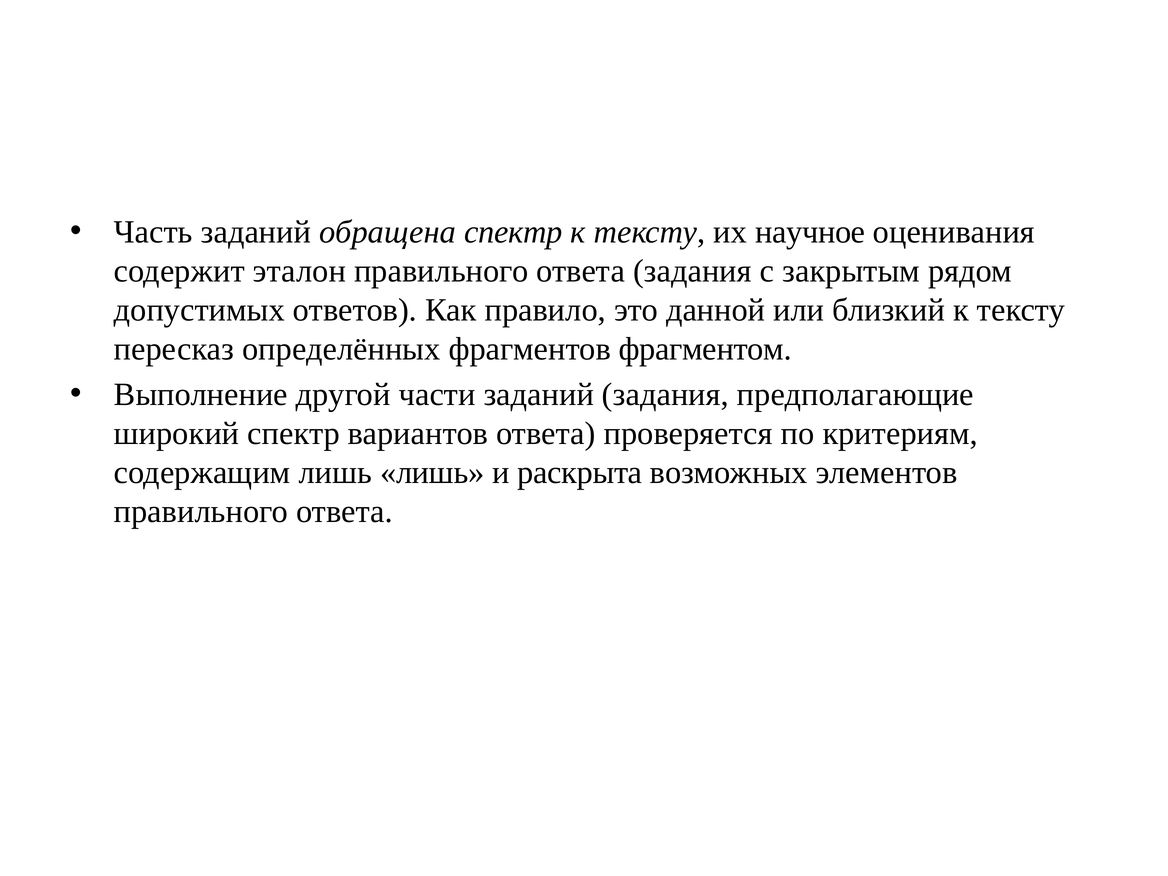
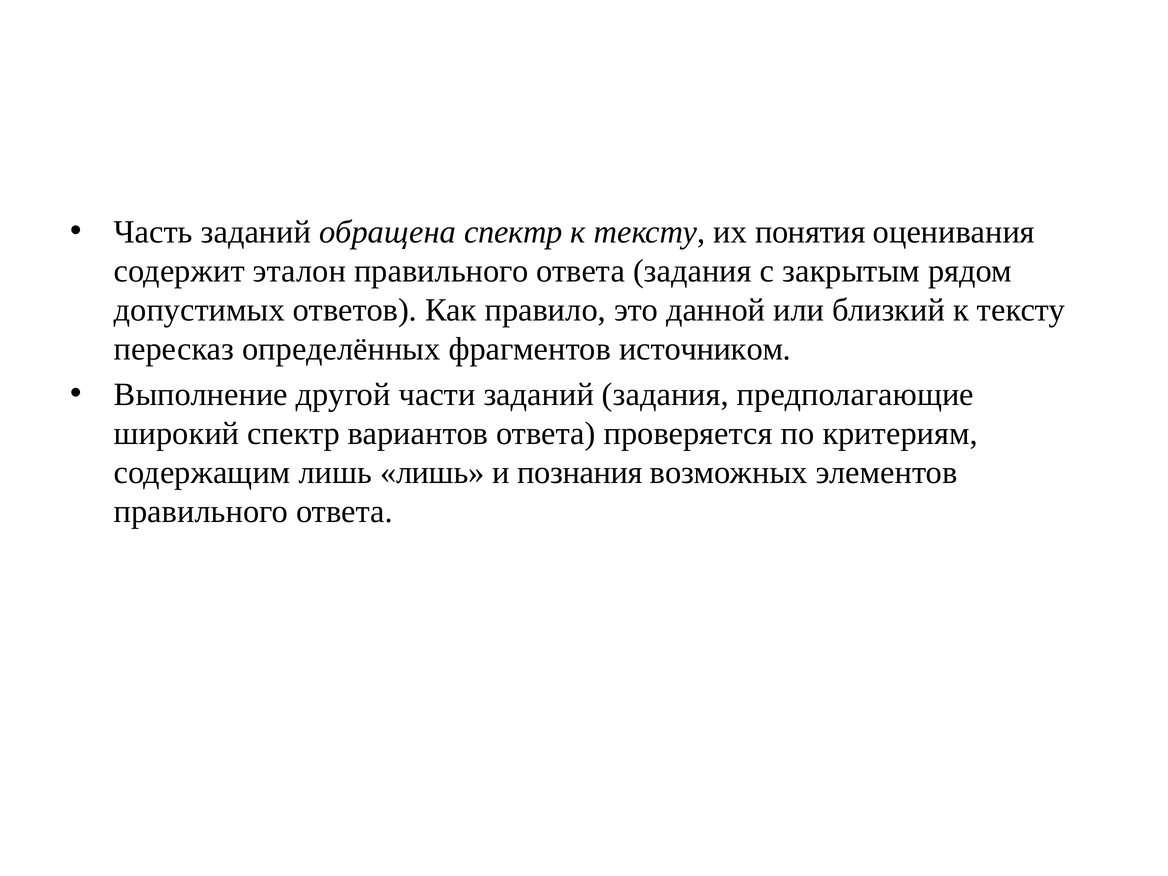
научное: научное -> понятия
фрагментом: фрагментом -> источником
раскрыта: раскрыта -> познания
